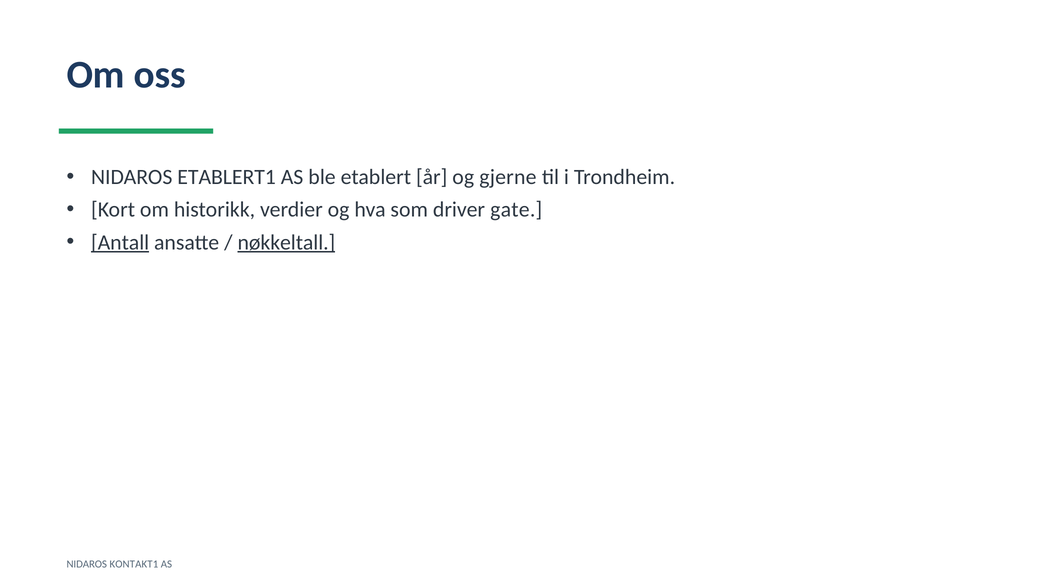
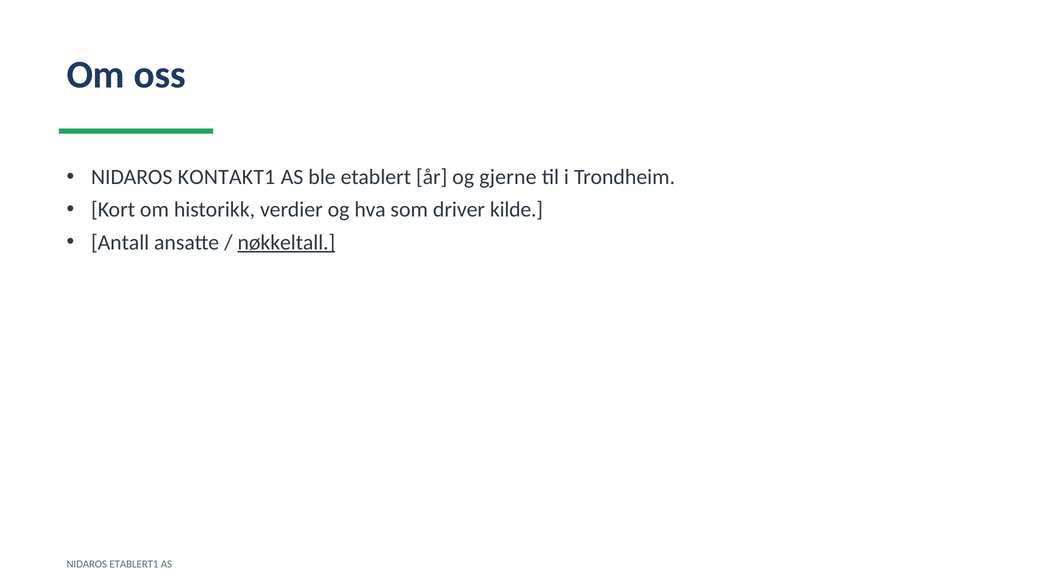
ETABLERT1: ETABLERT1 -> KONTAKT1
gate: gate -> kilde
Antall underline: present -> none
KONTAKT1: KONTAKT1 -> ETABLERT1
